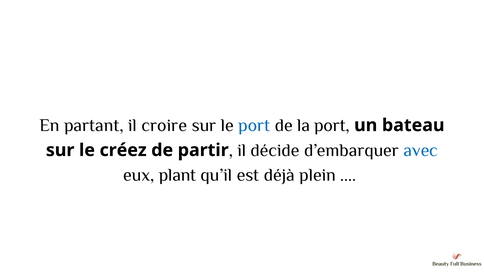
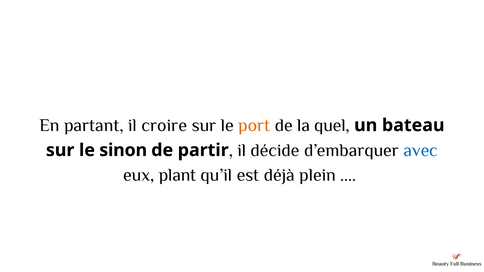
port at (254, 125) colour: blue -> orange
la port: port -> quel
créez: créez -> sinon
